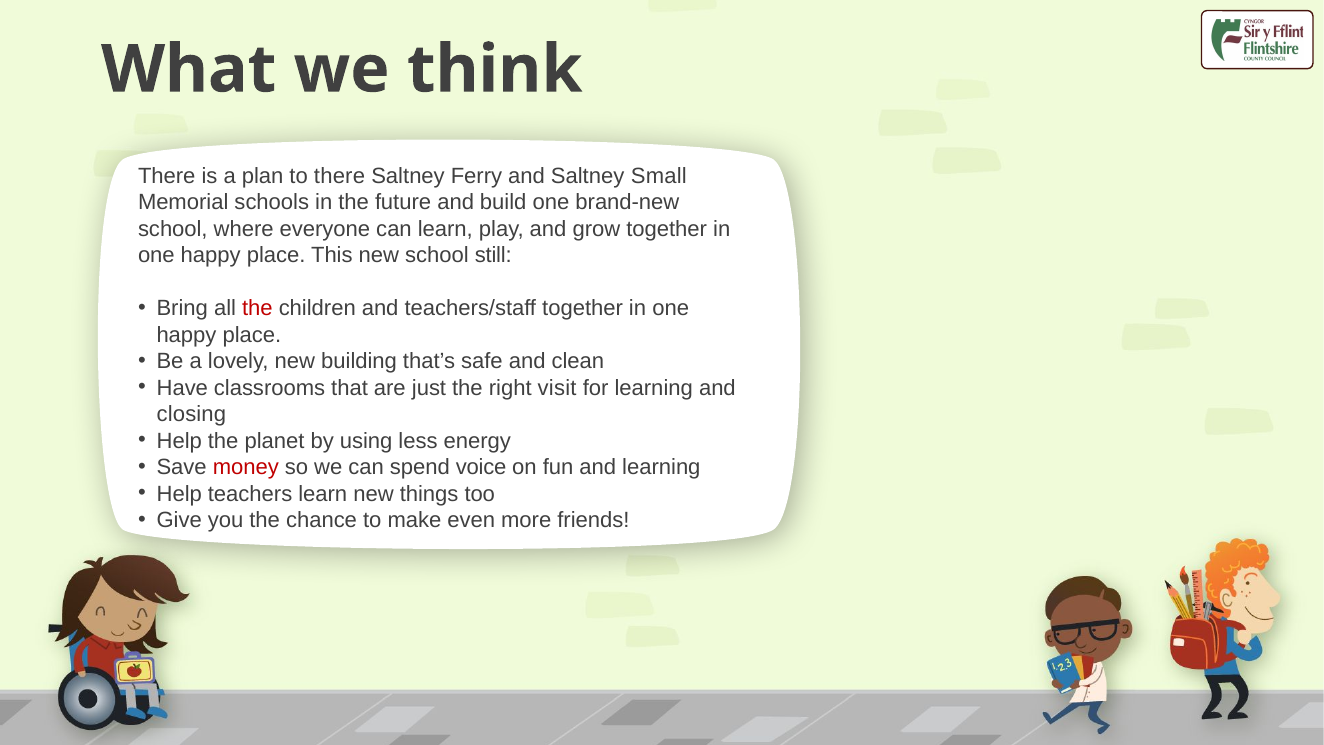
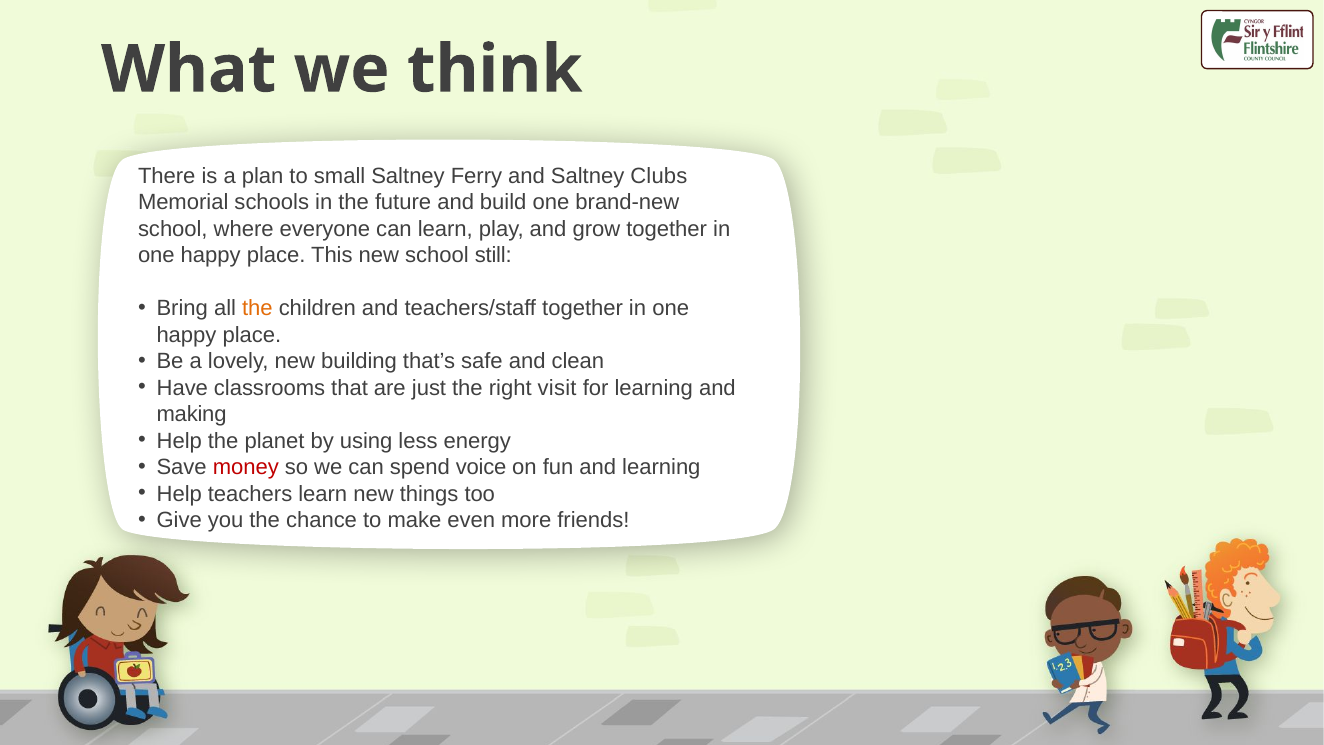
to there: there -> small
Small: Small -> Clubs
the at (257, 308) colour: red -> orange
closing: closing -> making
